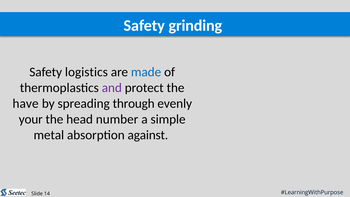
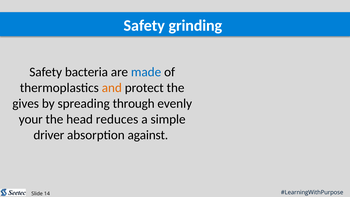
logistics: logistics -> bacteria
and colour: purple -> orange
have: have -> gives
number: number -> reduces
metal: metal -> driver
